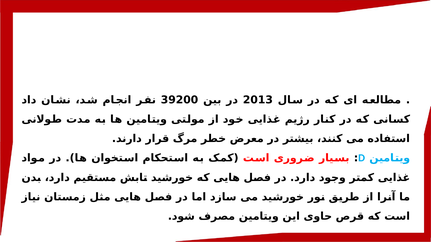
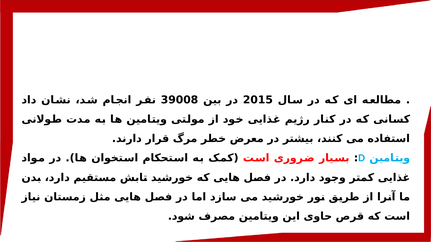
39200: 39200 -> 39008
2013: 2013 -> 2015
